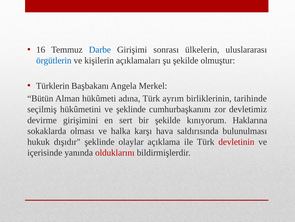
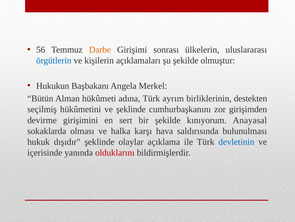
16: 16 -> 56
Darbe colour: blue -> orange
Türklerin: Türklerin -> Hukukun
tarihinde: tarihinde -> destekten
devletimiz: devletimiz -> girişimden
Haklarına: Haklarına -> Anayasal
devletinin colour: red -> blue
